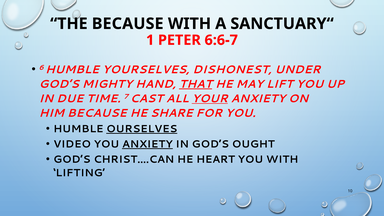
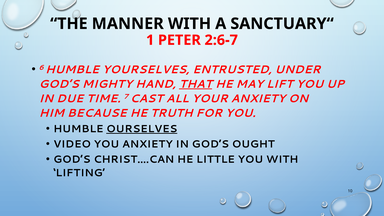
THE BECAUSE: BECAUSE -> MANNER
6:6-7: 6:6-7 -> 2:6-7
DISHONEST: DISHONEST -> ENTRUSTED
YOUR underline: present -> none
SHARE: SHARE -> TRUTH
ANXIETY at (147, 144) underline: present -> none
HEART: HEART -> LITTLE
